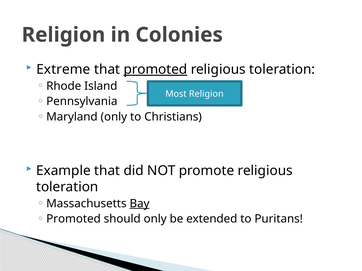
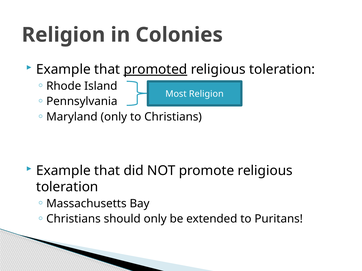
Extreme at (63, 70): Extreme -> Example
Bay underline: present -> none
Promoted at (73, 219): Promoted -> Christians
